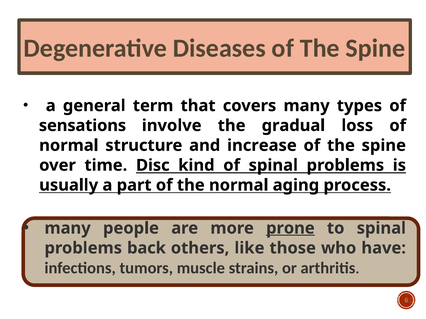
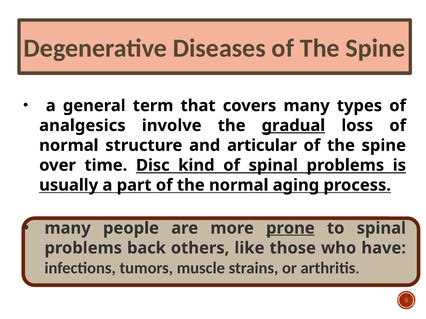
sensations: sensations -> analgesics
gradual underline: none -> present
increase: increase -> articular
